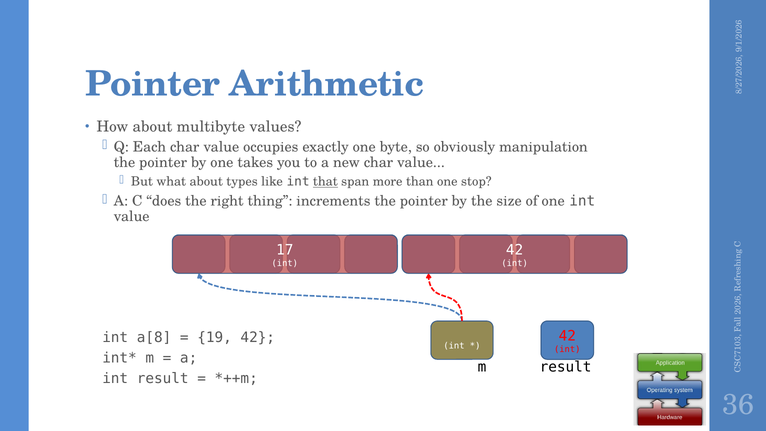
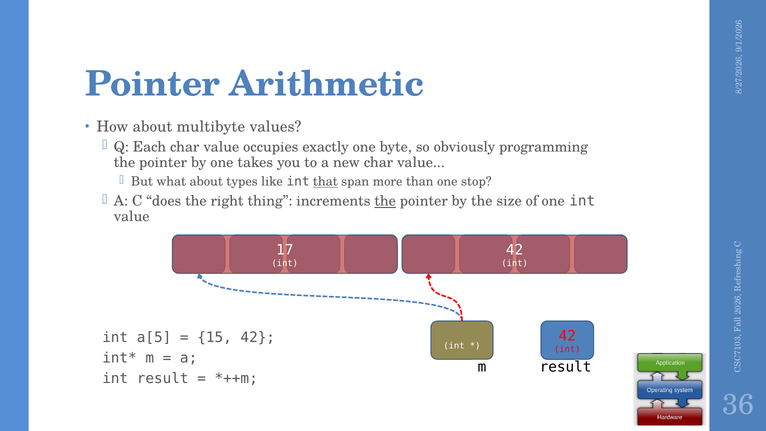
manipulation: manipulation -> programming
the at (385, 201) underline: none -> present
a[8: a[8 -> a[5
19: 19 -> 15
